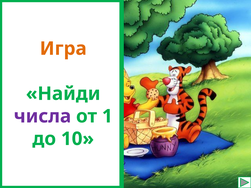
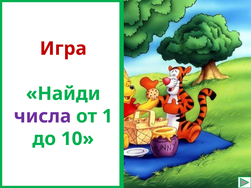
Игра colour: orange -> red
